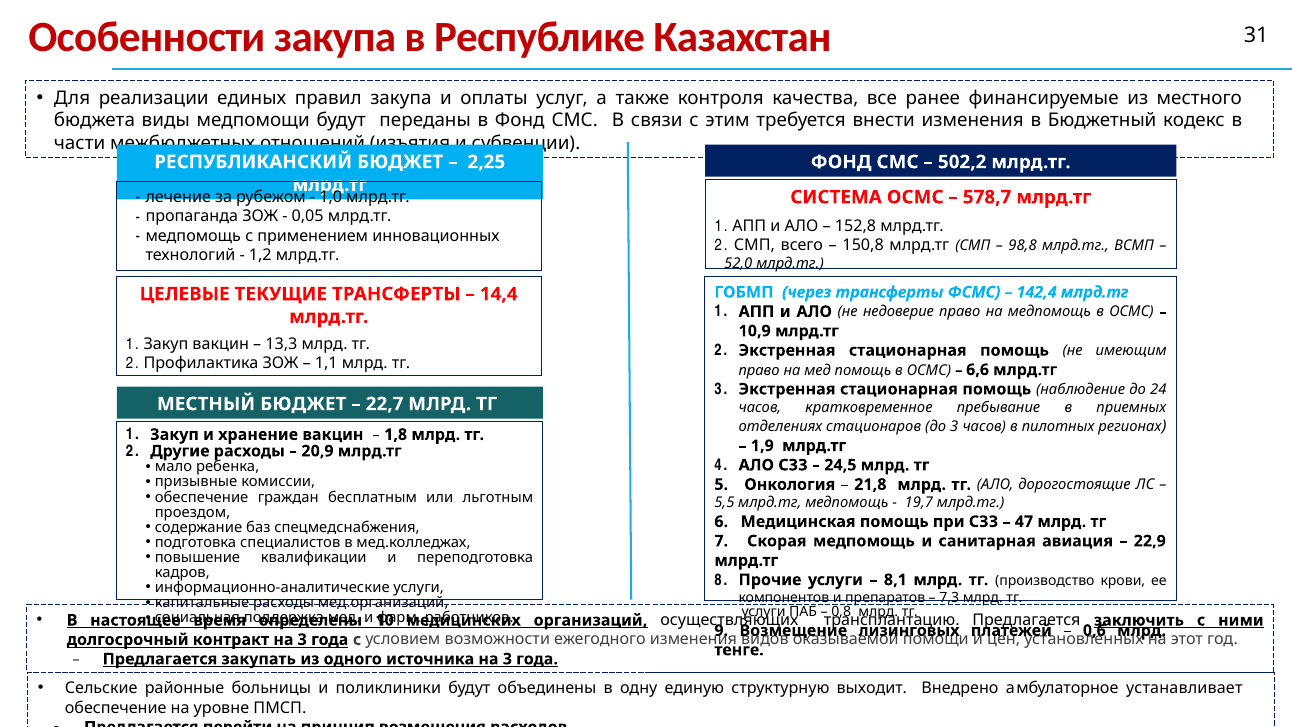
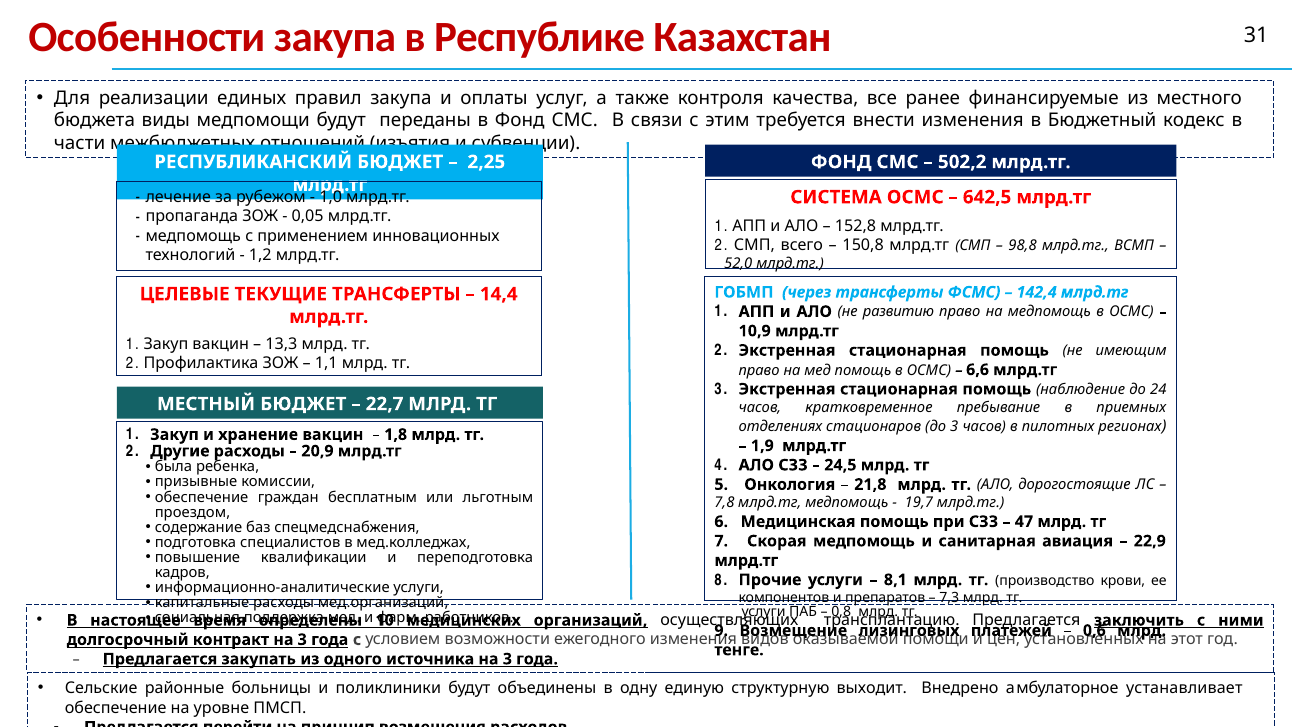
578,7: 578,7 -> 642,5
недоверие: недоверие -> развитию
мало: мало -> была
5,5: 5,5 -> 7,8
